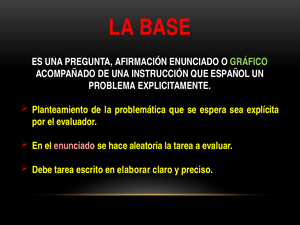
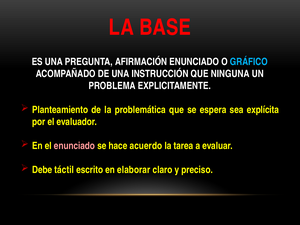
GRÁFICO colour: light green -> light blue
ESPAÑOL: ESPAÑOL -> NINGUNA
aleatoria: aleatoria -> acuerdo
Debe tarea: tarea -> táctil
